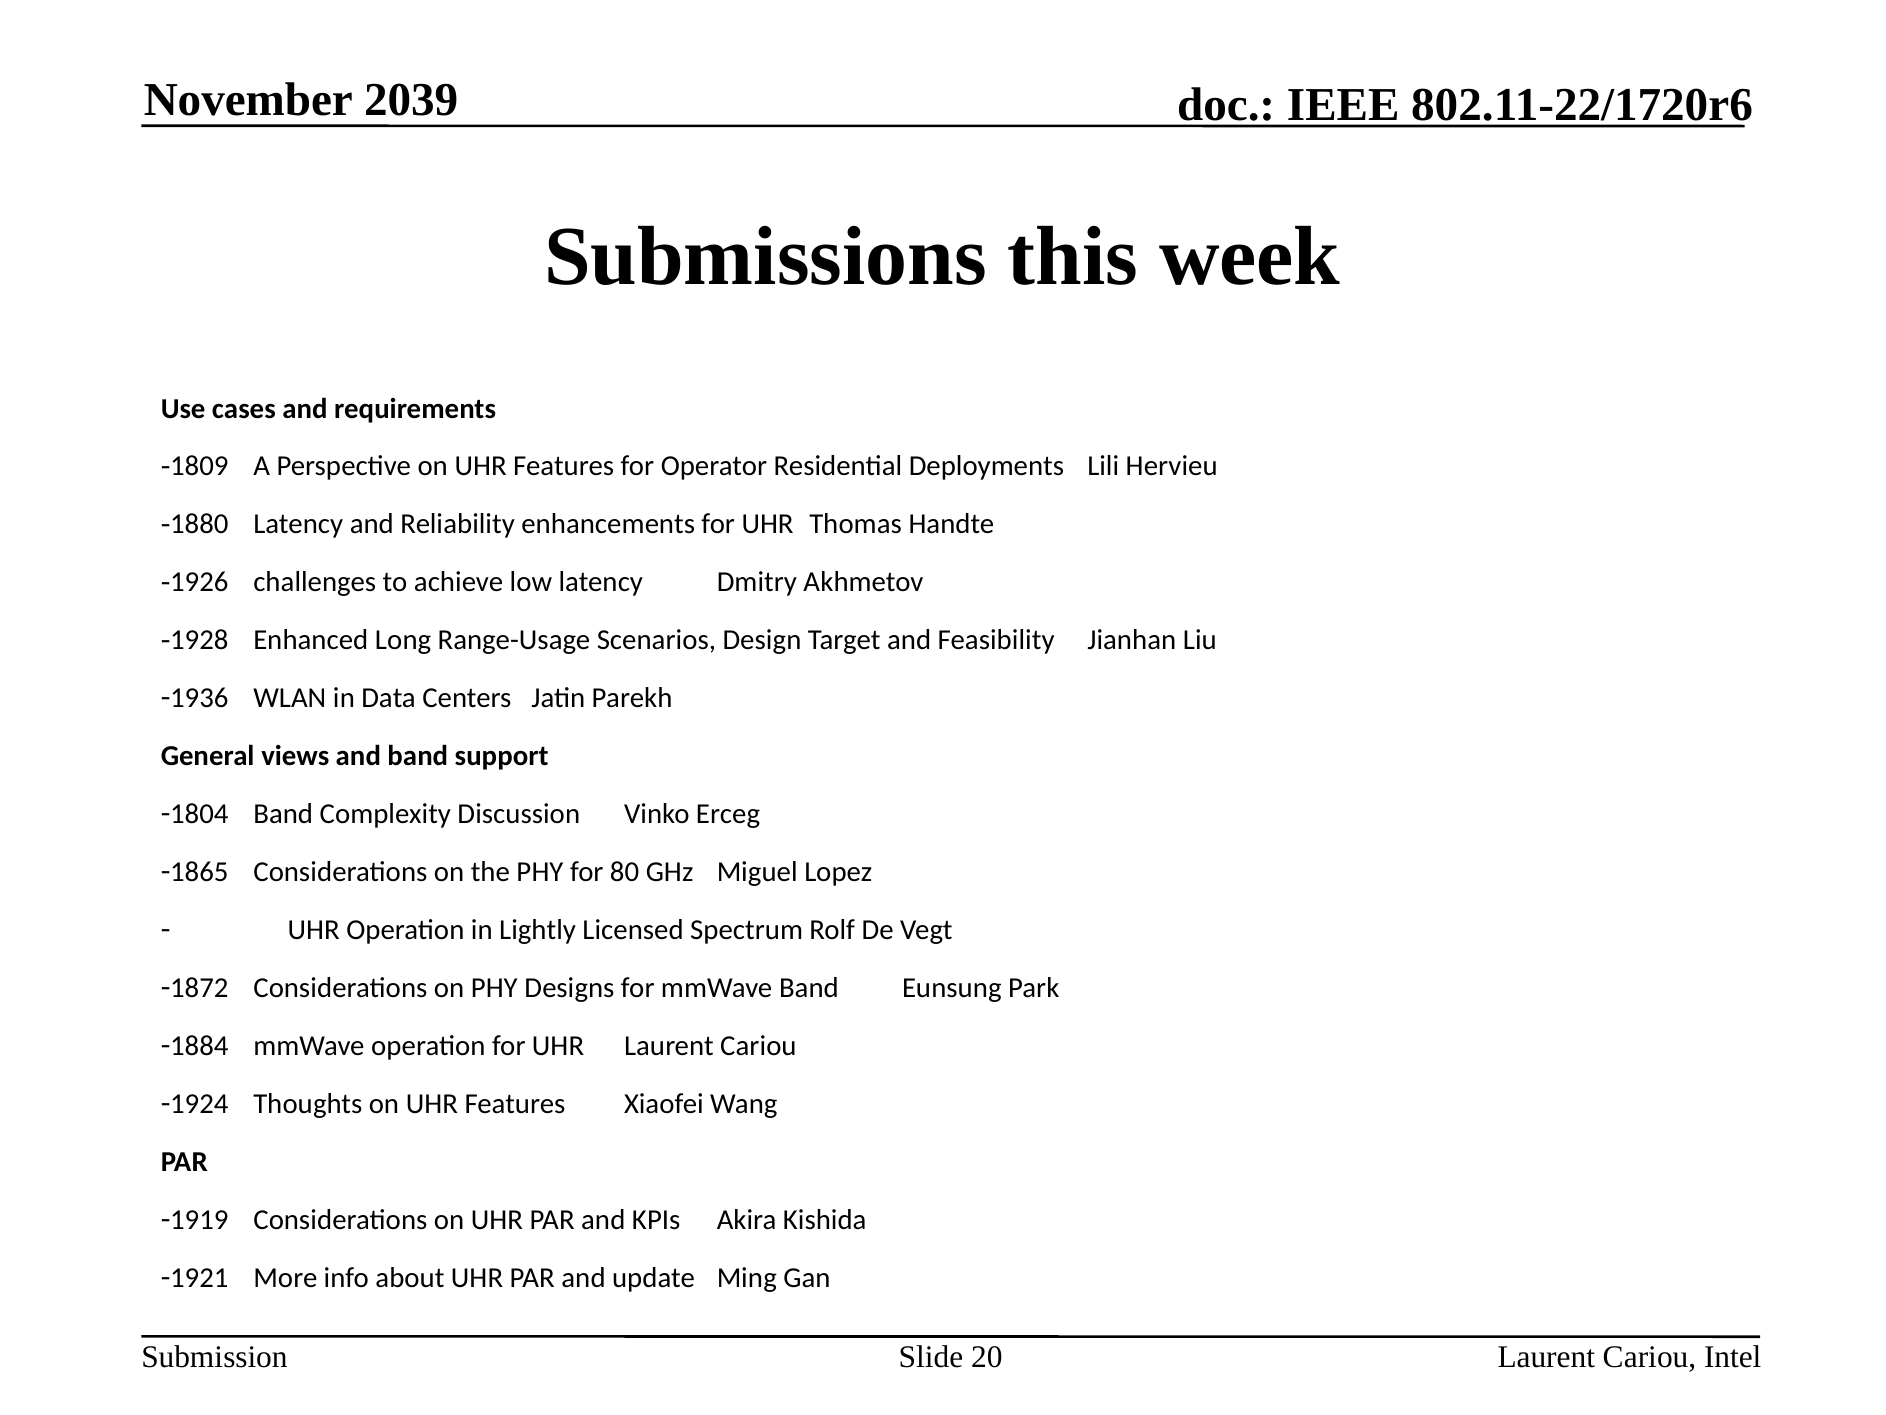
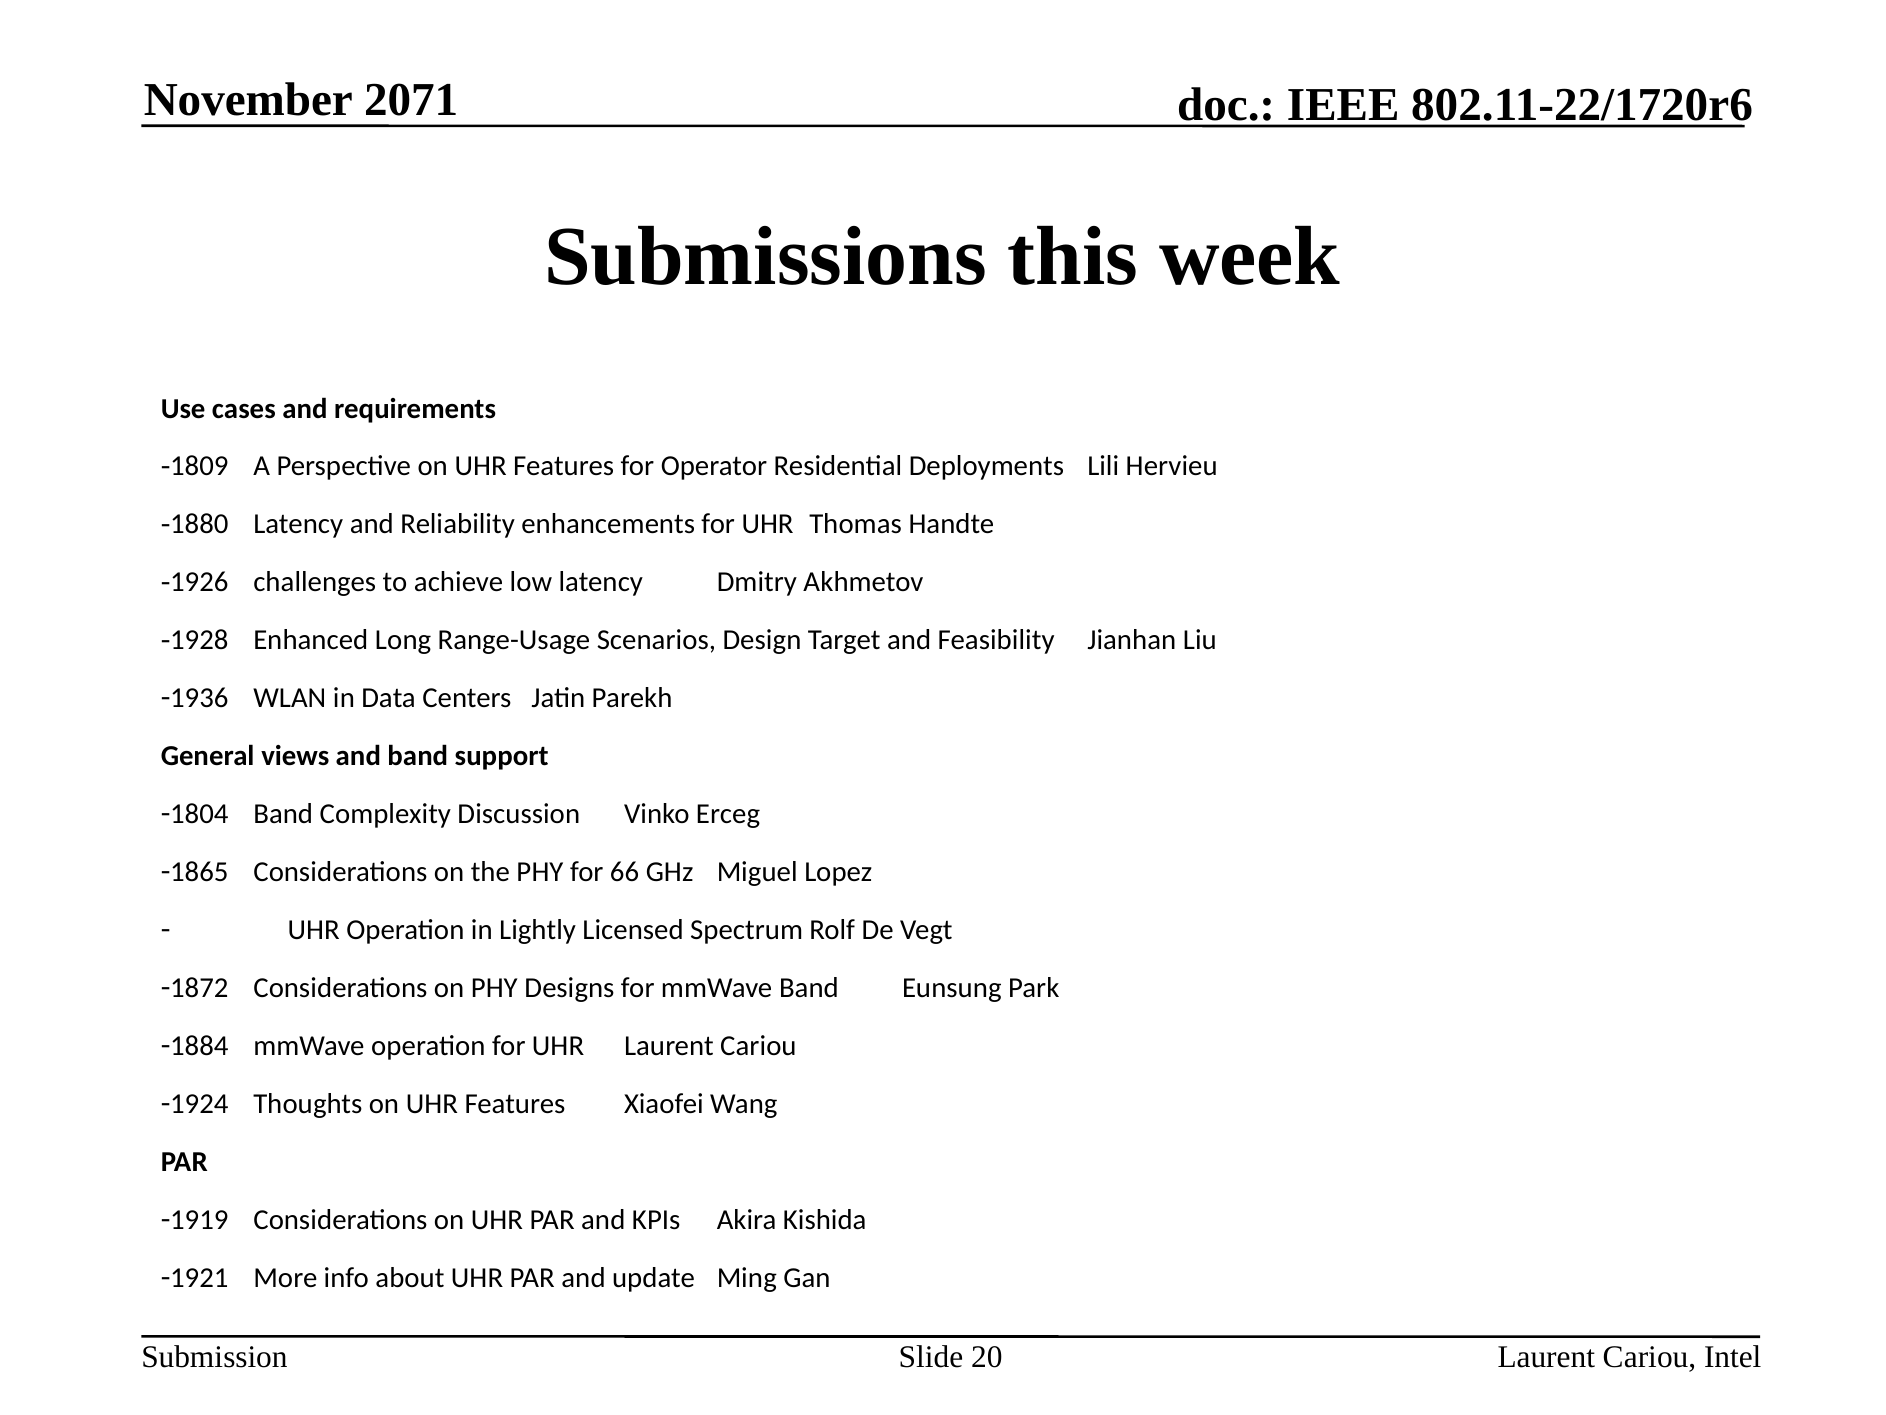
2039: 2039 -> 2071
80: 80 -> 66
